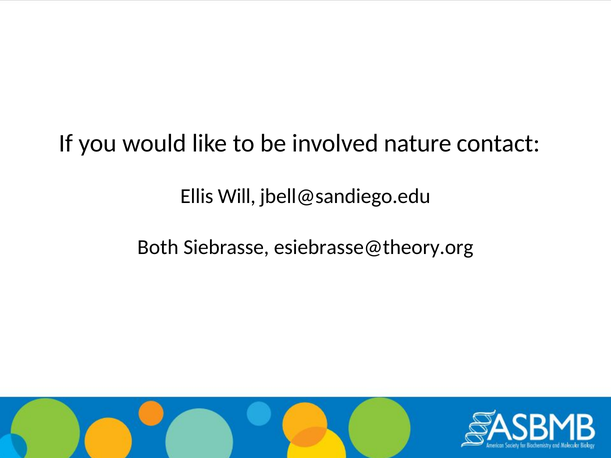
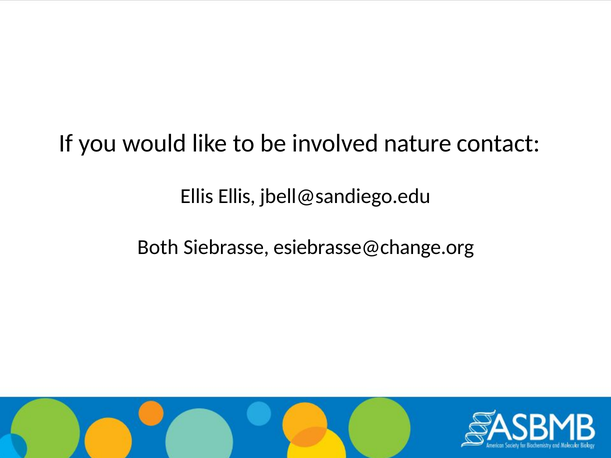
Ellis Will: Will -> Ellis
esiebrasse@theory.org: esiebrasse@theory.org -> esiebrasse@change.org
